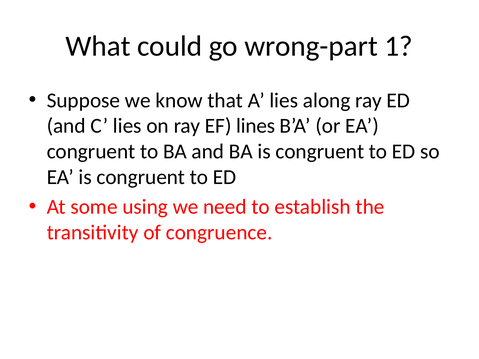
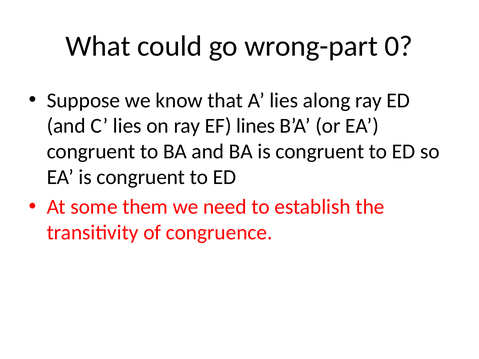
1: 1 -> 0
using: using -> them
